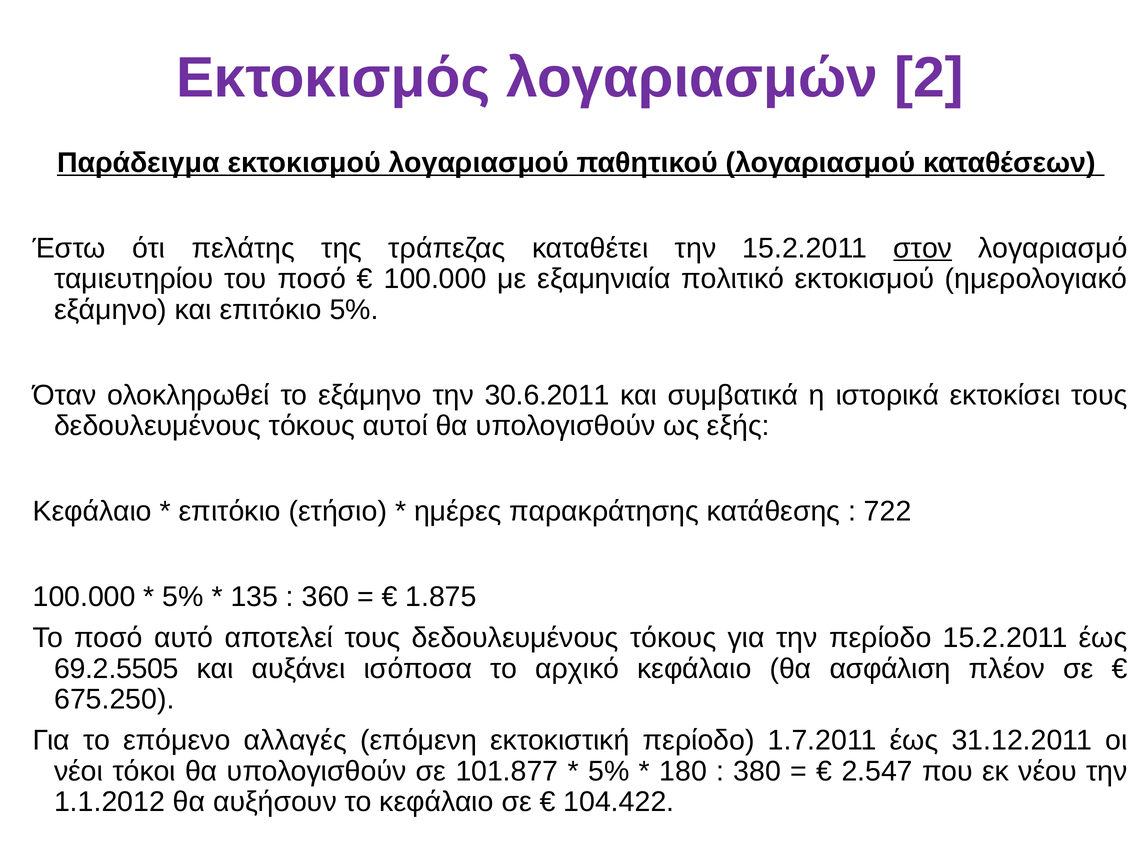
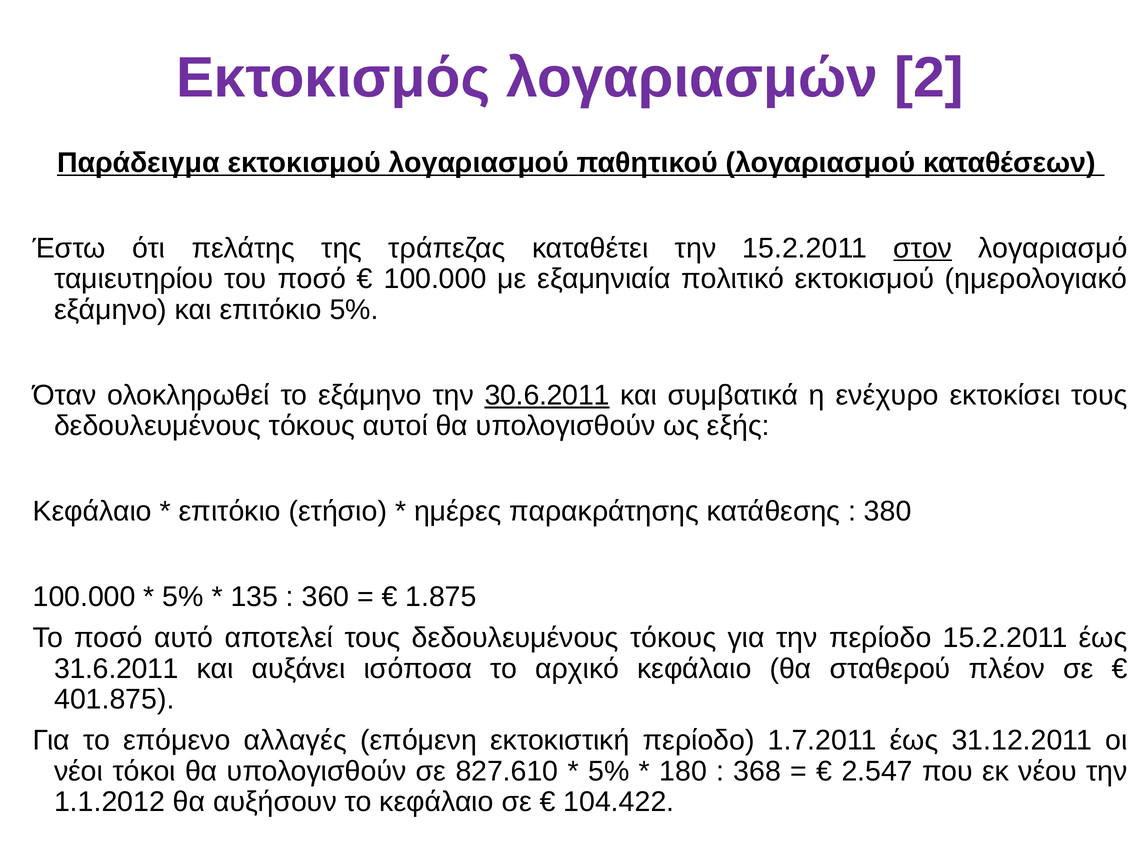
30.6.2011 underline: none -> present
ιστορικά: ιστορικά -> ενέχυρο
722: 722 -> 380
69.2.5505: 69.2.5505 -> 31.6.2011
ασφάλιση: ασφάλιση -> σταθερού
675.250: 675.250 -> 401.875
101.877: 101.877 -> 827.610
380: 380 -> 368
